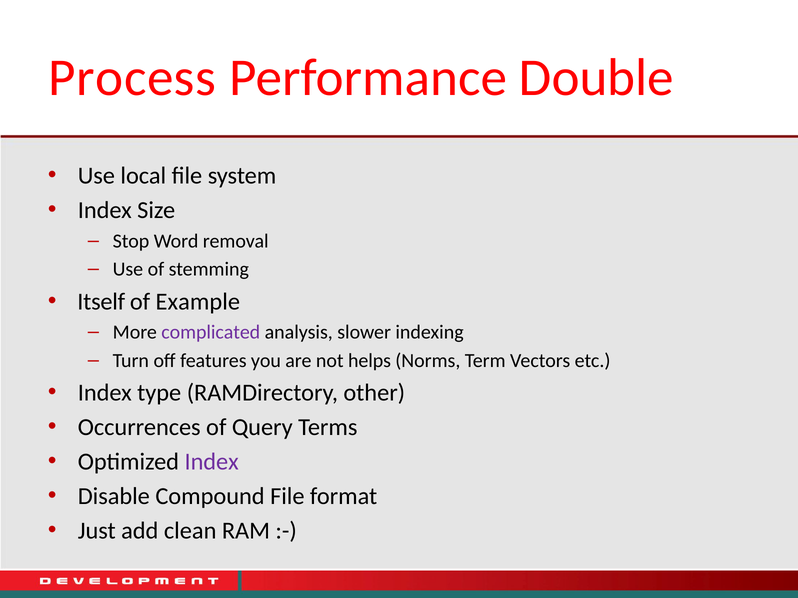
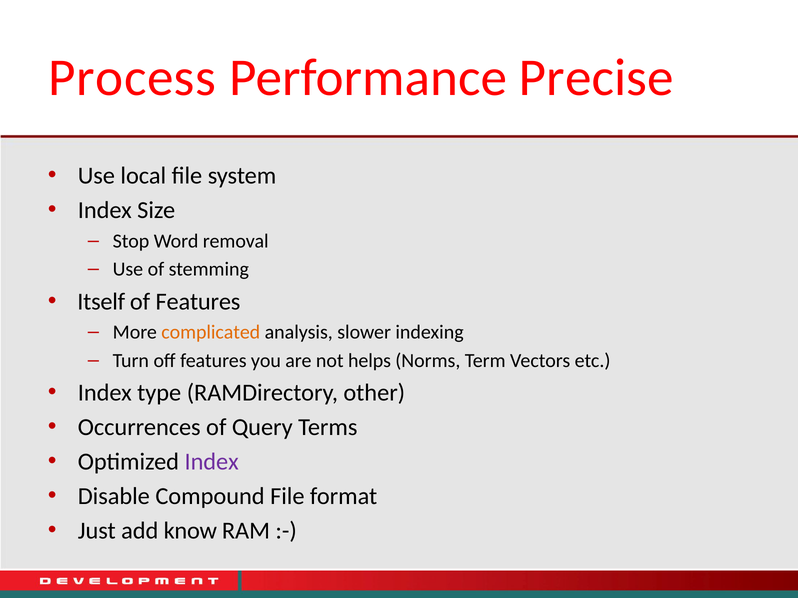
Double: Double -> Precise
of Example: Example -> Features
complicated colour: purple -> orange
clean: clean -> know
